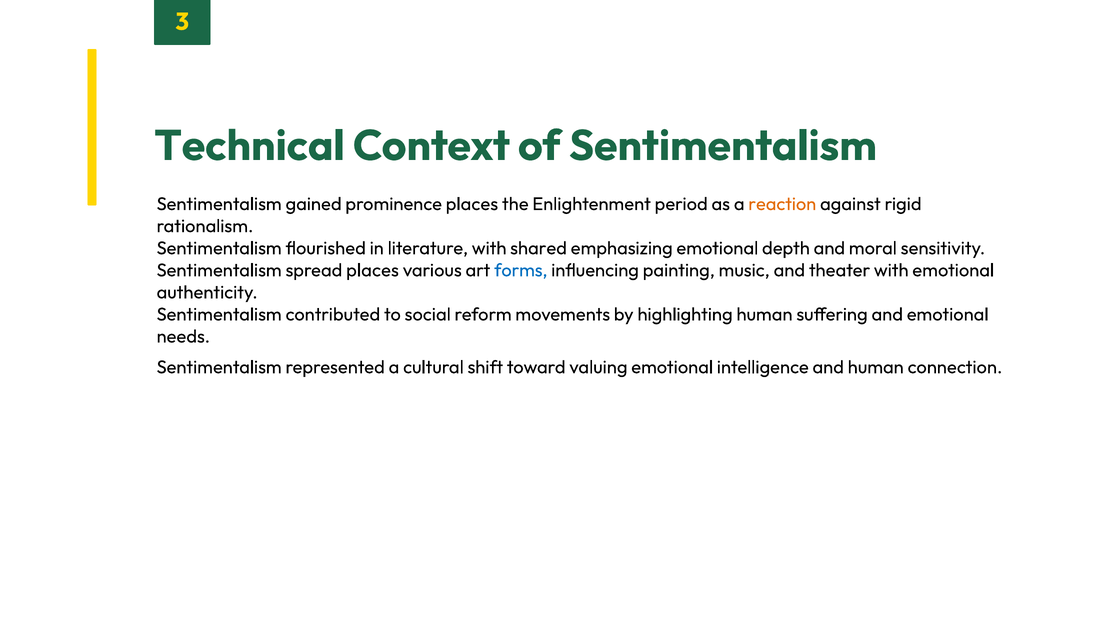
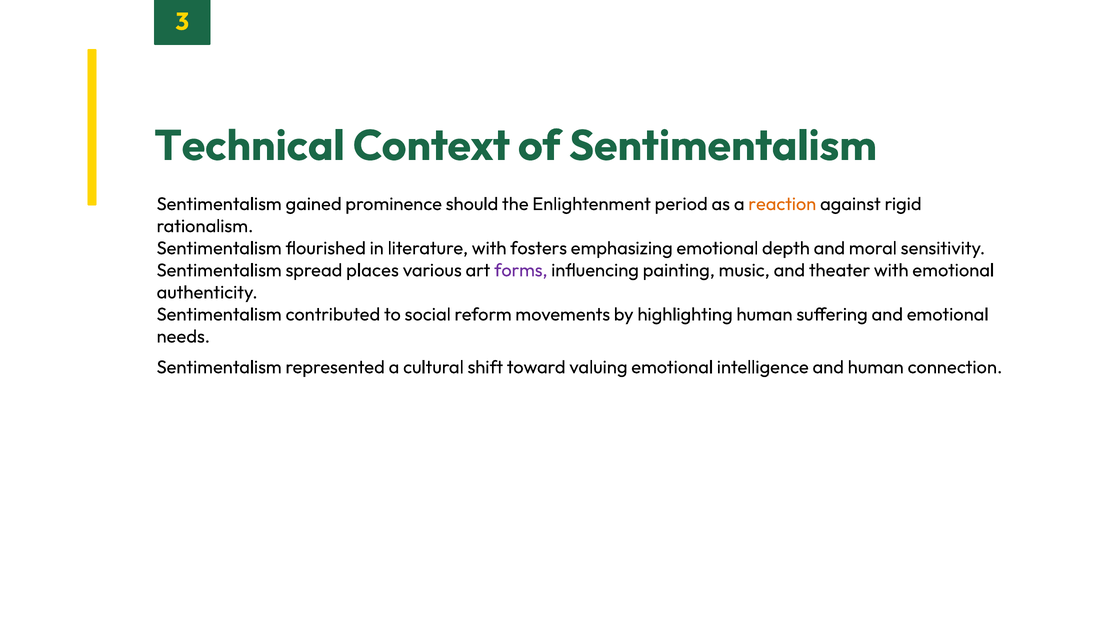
prominence places: places -> should
shared: shared -> fosters
forms colour: blue -> purple
